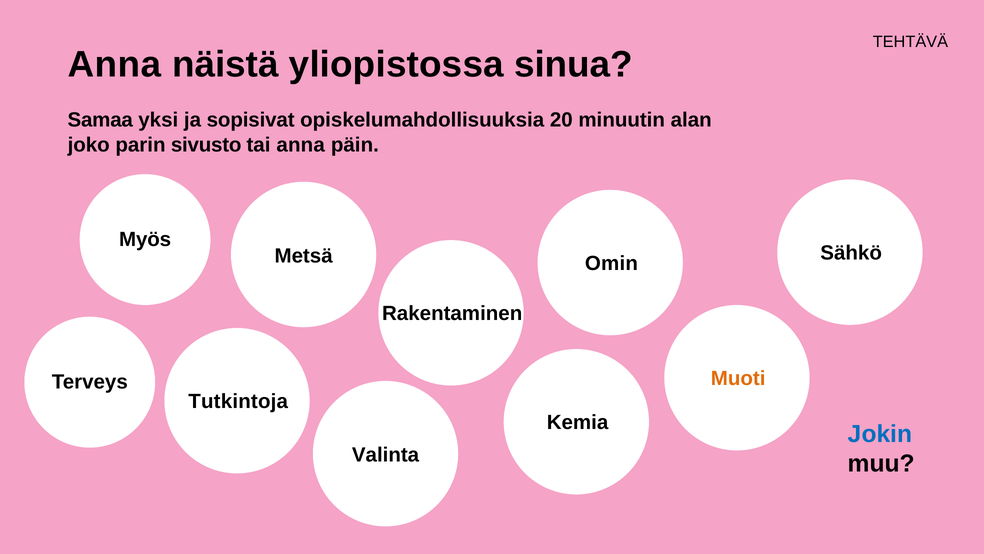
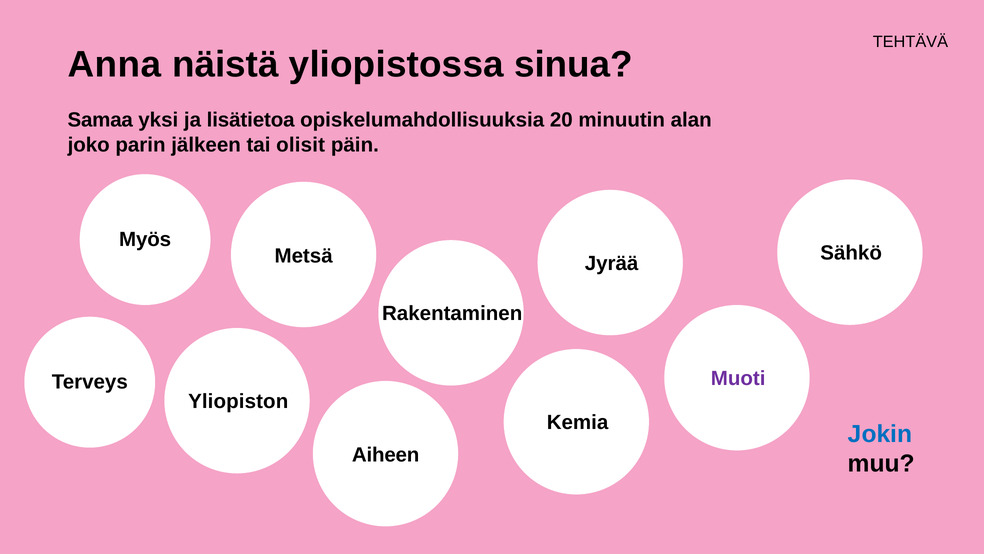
sopisivat: sopisivat -> lisätietoa
sivusto: sivusto -> jälkeen
tai anna: anna -> olisit
Omin: Omin -> Jyrää
Muoti colour: orange -> purple
Tutkintoja: Tutkintoja -> Yliopiston
Valinta: Valinta -> Aiheen
